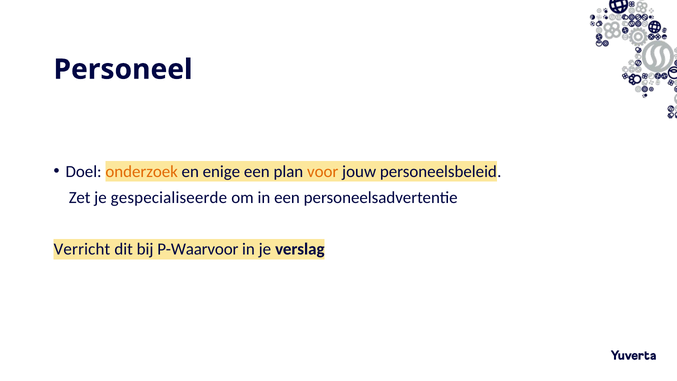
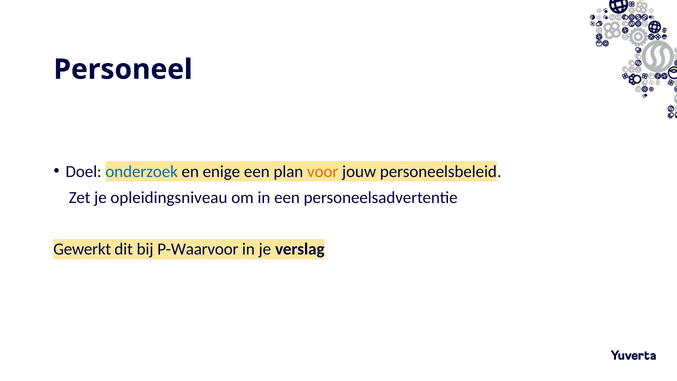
onderzoek colour: orange -> blue
gespecialiseerde: gespecialiseerde -> opleidingsniveau
Verricht: Verricht -> Gewerkt
